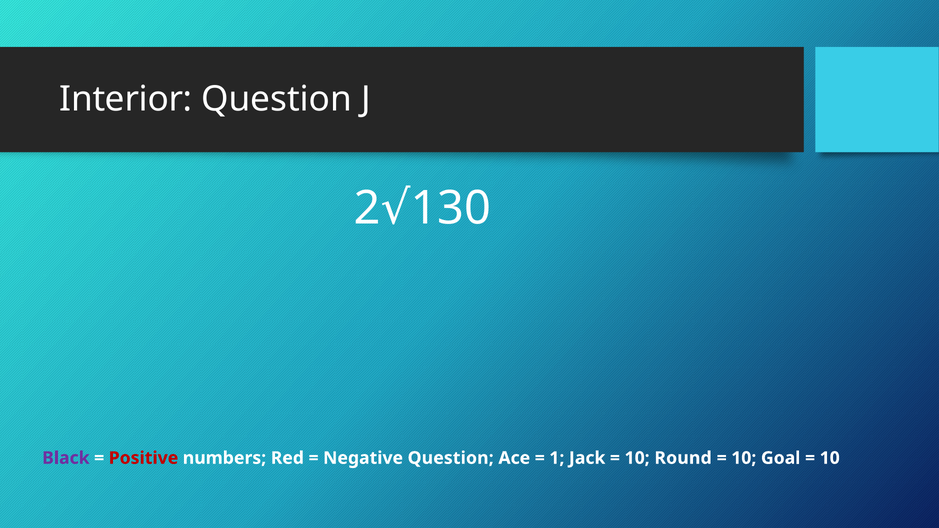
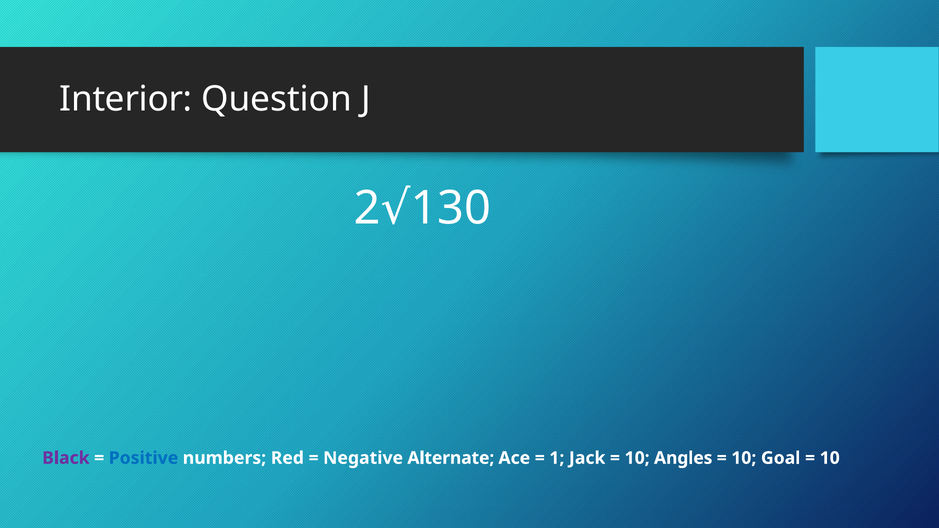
Positive colour: red -> blue
Negative Question: Question -> Alternate
Round: Round -> Angles
